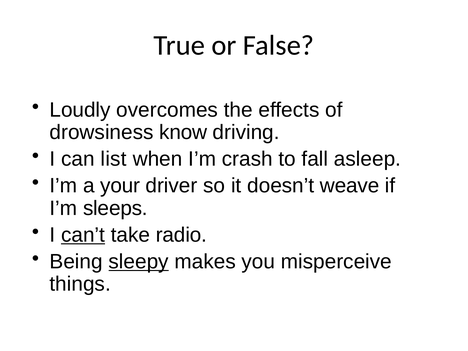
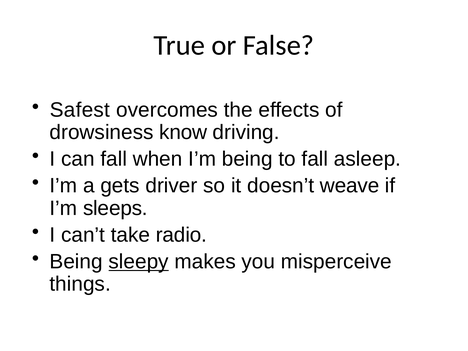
Loudly: Loudly -> Safest
can list: list -> fall
I’m crash: crash -> being
your: your -> gets
can’t underline: present -> none
